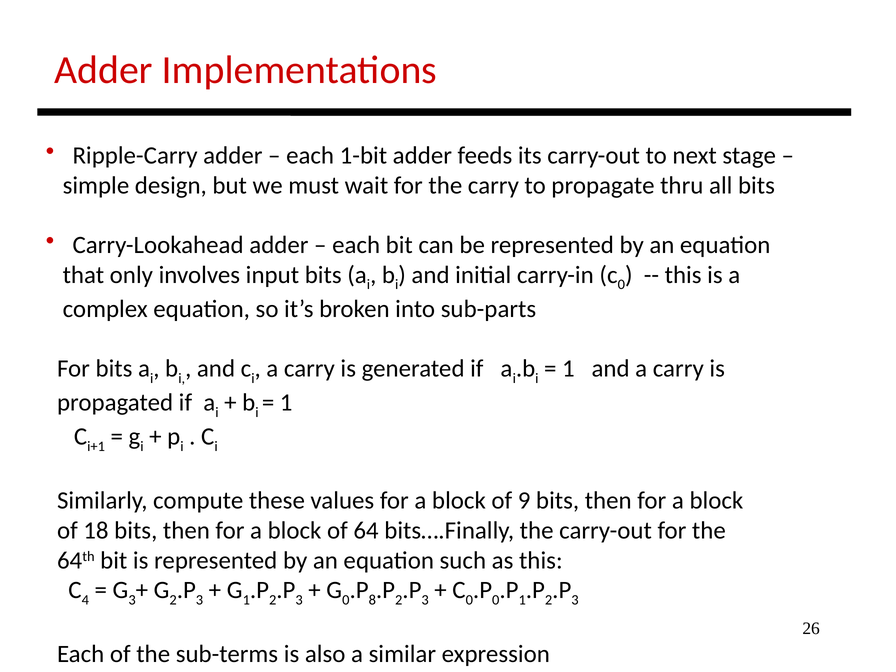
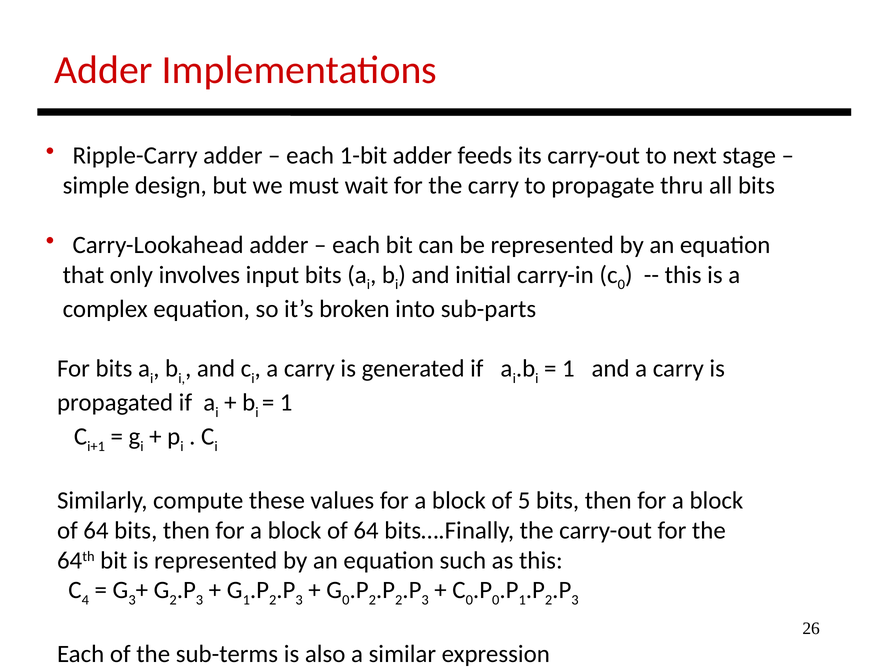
9: 9 -> 5
18 at (96, 530): 18 -> 64
8 at (372, 600): 8 -> 2
